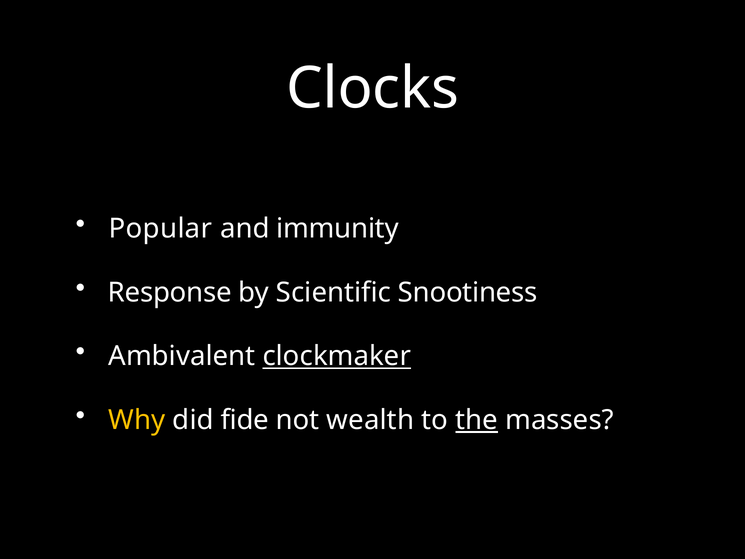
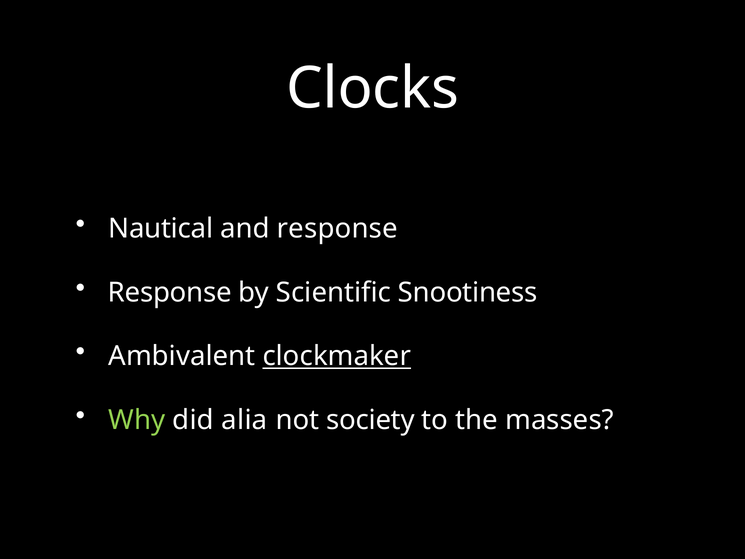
Popular: Popular -> Nautical
and immunity: immunity -> response
Why colour: yellow -> light green
fide: fide -> alia
wealth: wealth -> society
the underline: present -> none
